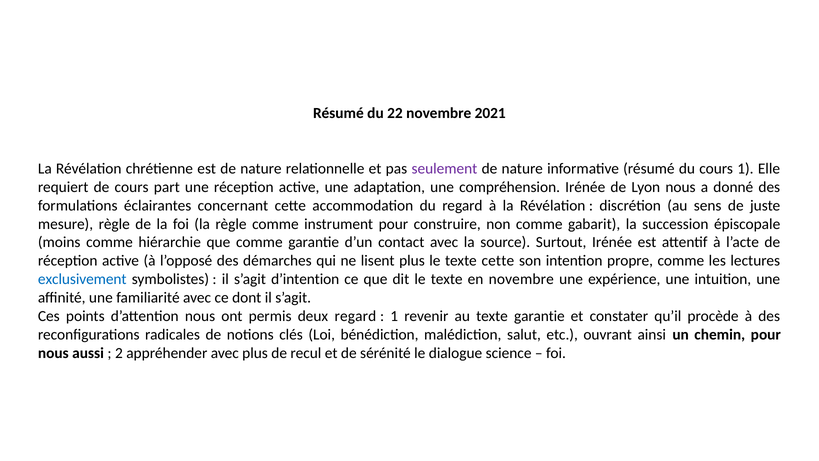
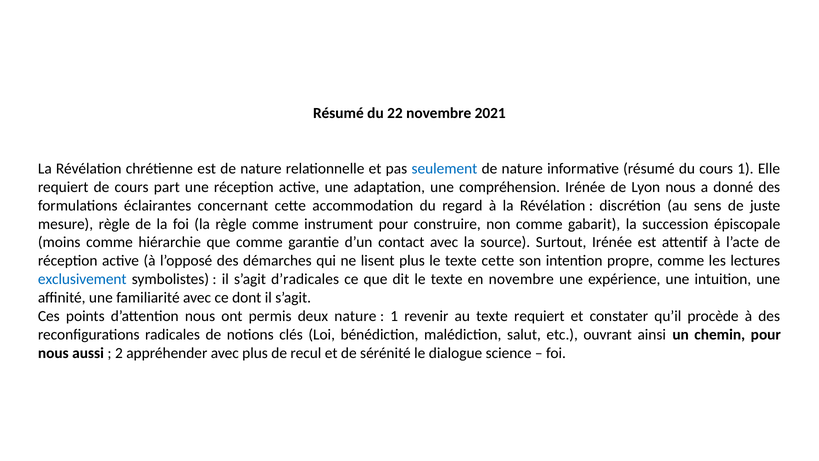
seulement colour: purple -> blue
d’intention: d’intention -> d’radicales
deux regard: regard -> nature
texte garantie: garantie -> requiert
